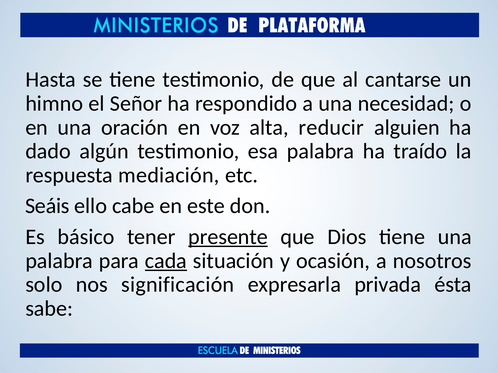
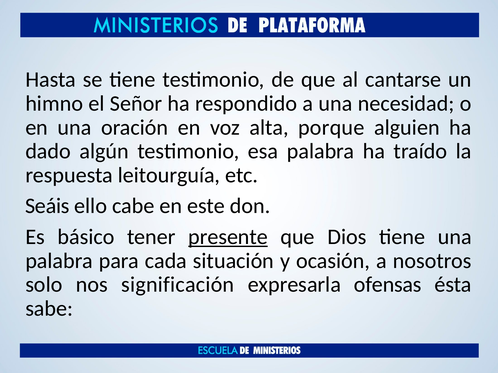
reducir: reducir -> porque
mediación: mediación -> leitourguía
cada underline: present -> none
privada: privada -> ofensas
